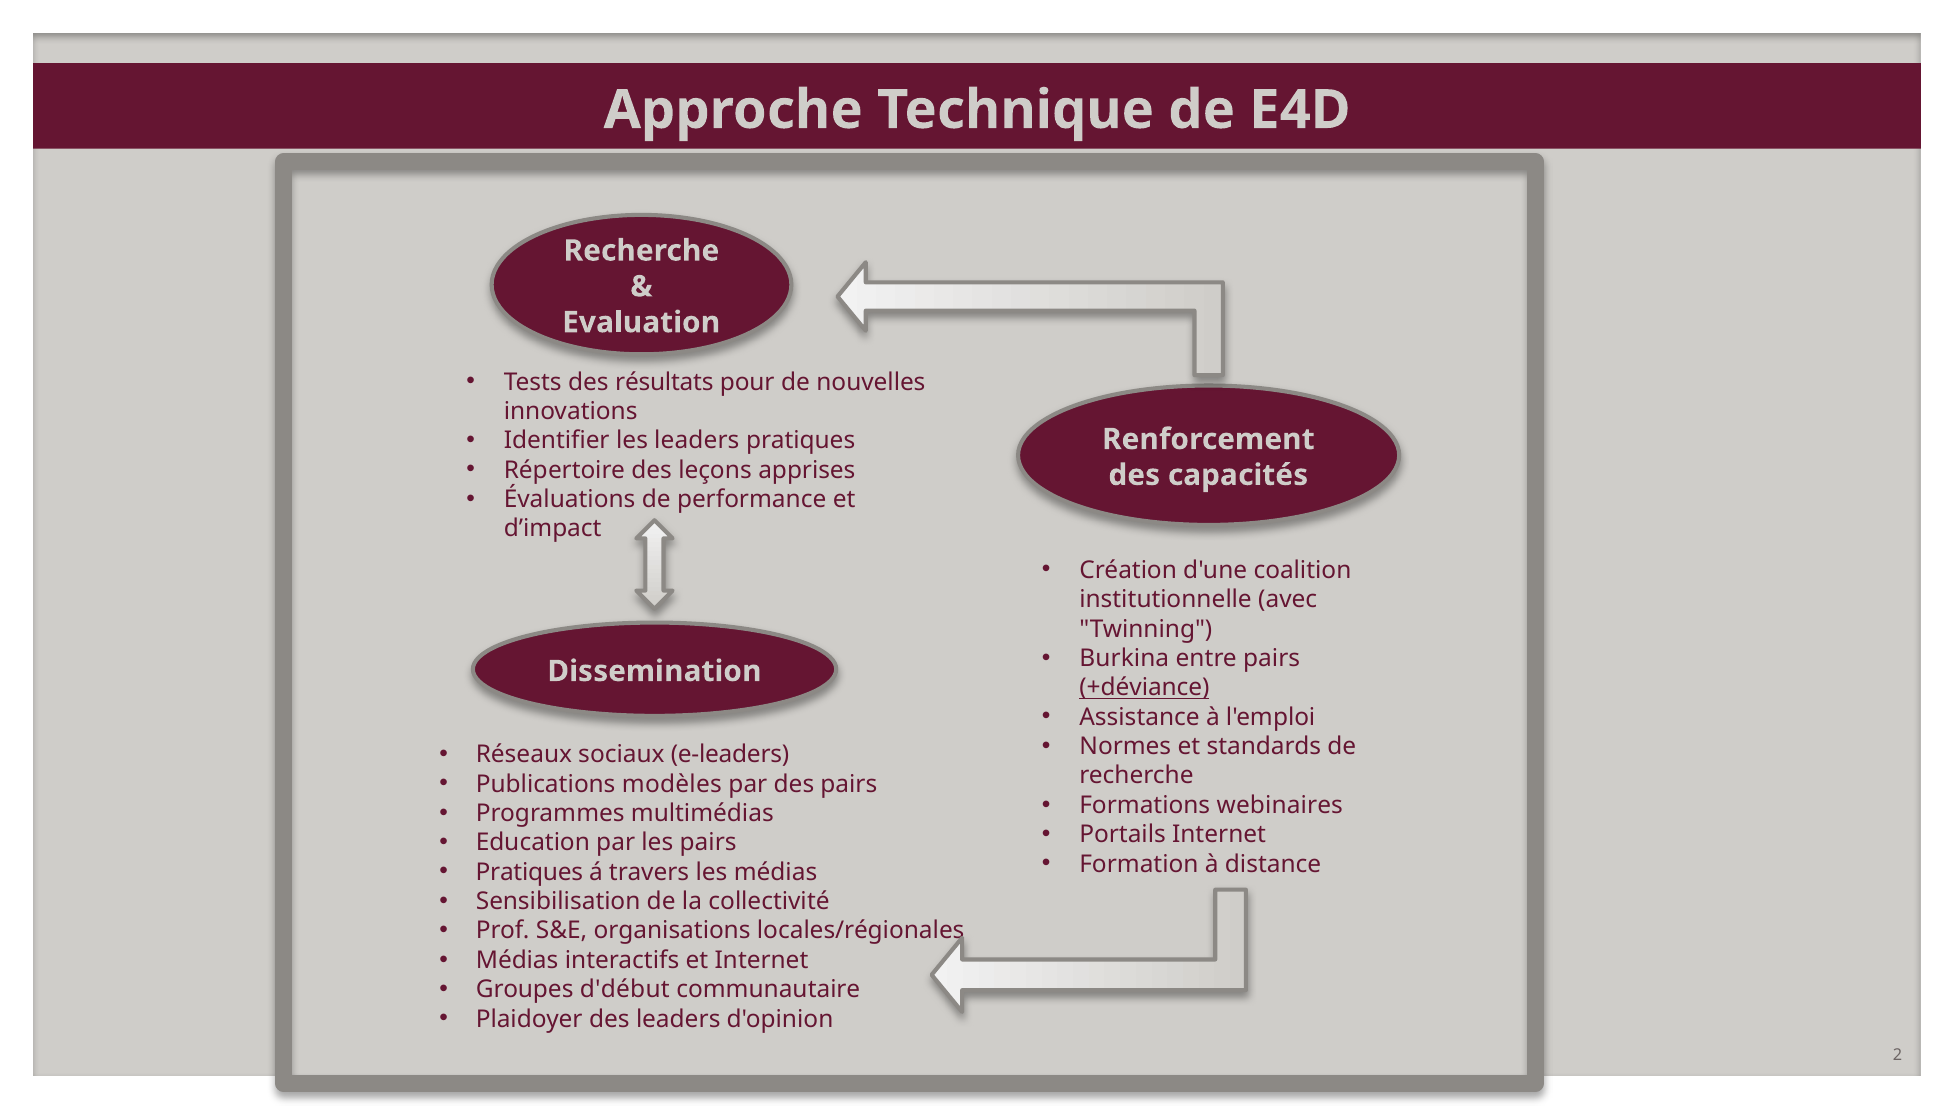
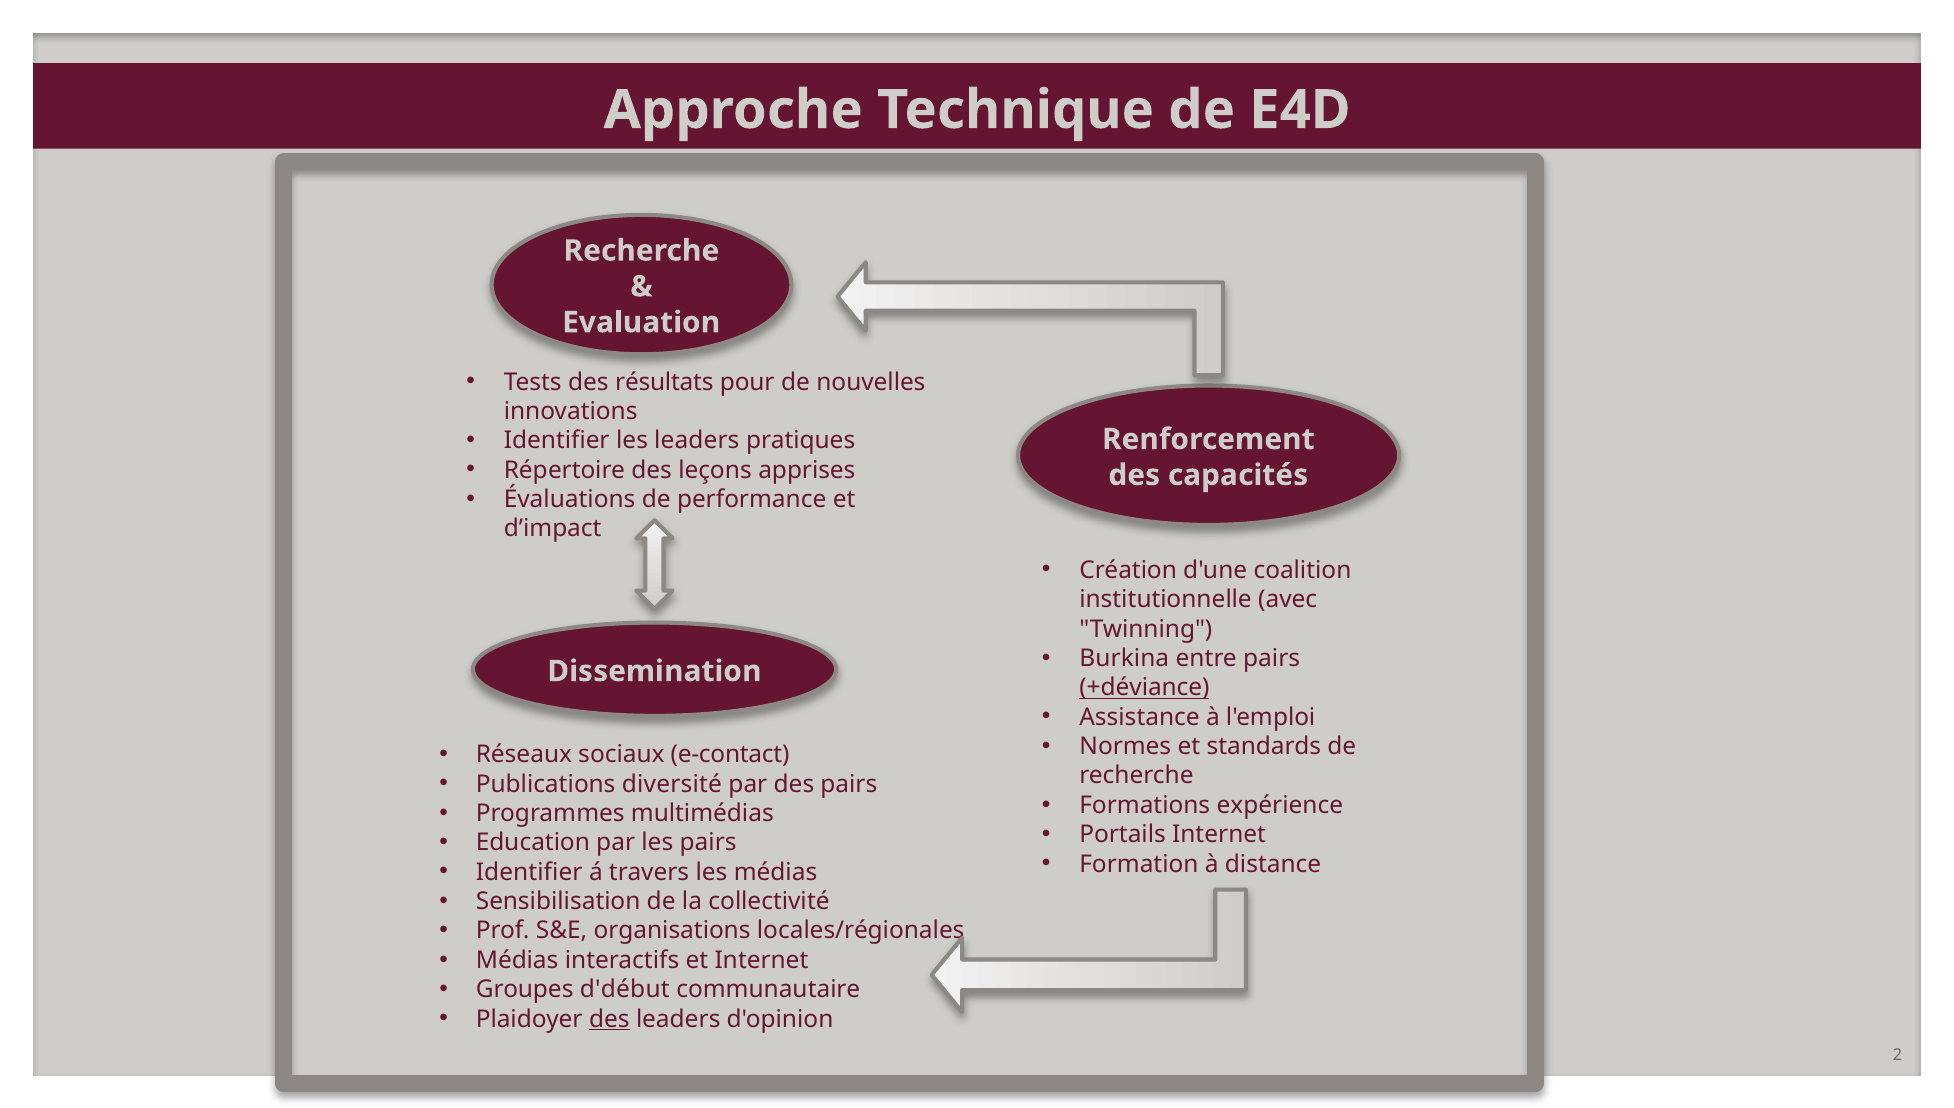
e-leaders: e-leaders -> e-contact
modèles: modèles -> diversité
webinaires: webinaires -> expérience
Pratiques at (529, 872): Pratiques -> Identifier
des at (609, 1019) underline: none -> present
